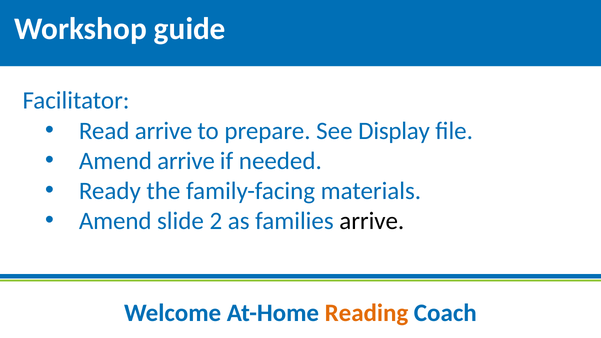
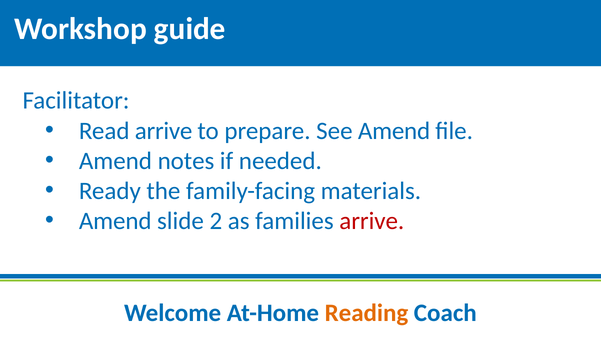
See Display: Display -> Amend
Amend arrive: arrive -> notes
arrive at (372, 221) colour: black -> red
